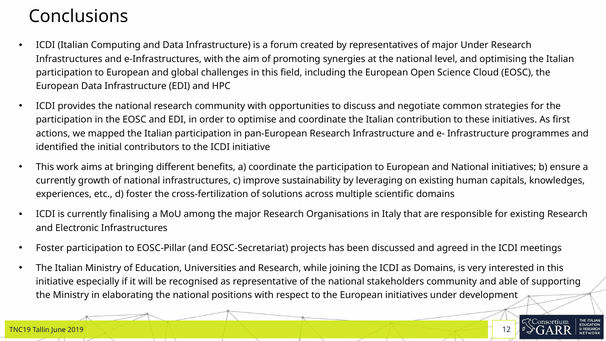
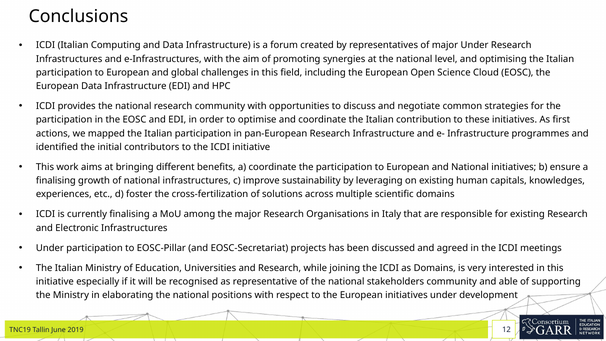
currently at (56, 181): currently -> finalising
Foster at (50, 248): Foster -> Under
